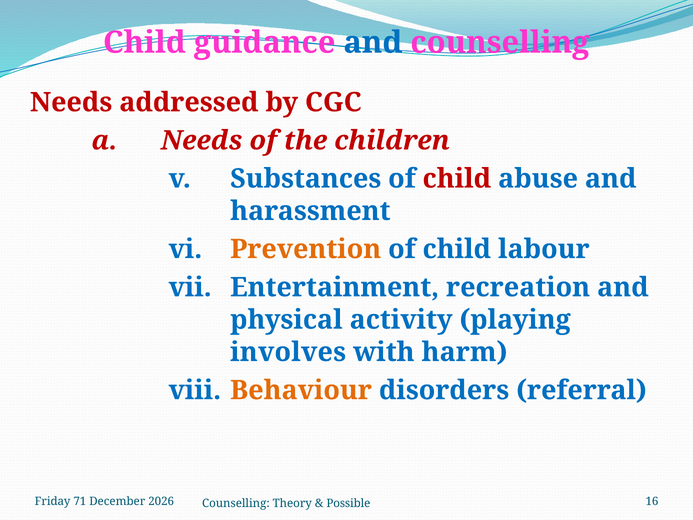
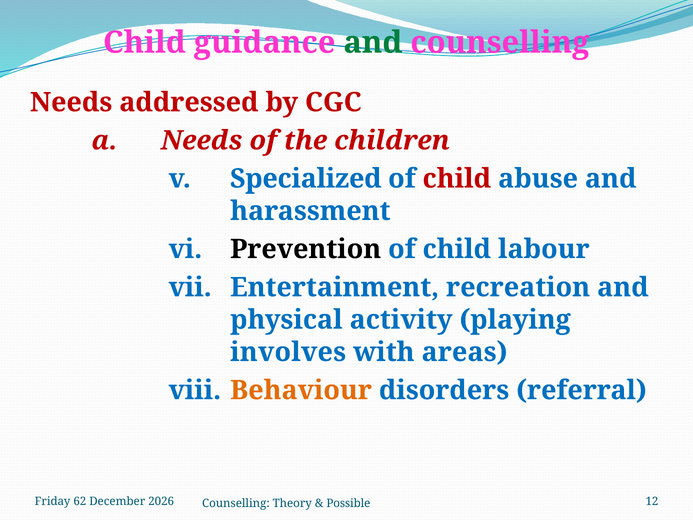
and at (373, 43) colour: blue -> green
Substances: Substances -> Specialized
Prevention colour: orange -> black
harm: harm -> areas
71: 71 -> 62
16: 16 -> 12
